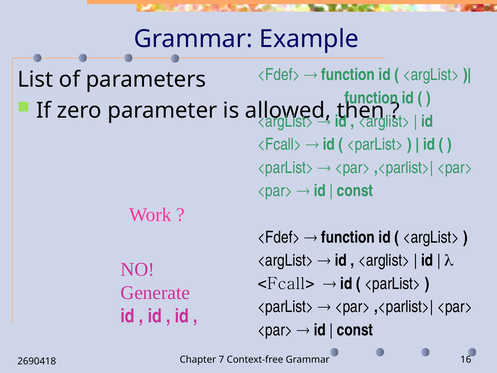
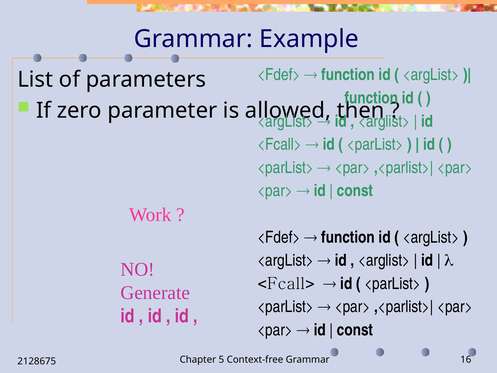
7: 7 -> 5
2690418: 2690418 -> 2128675
